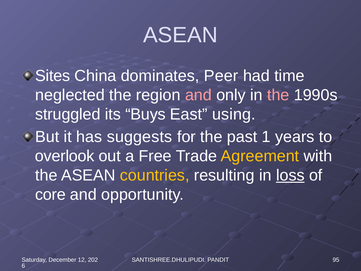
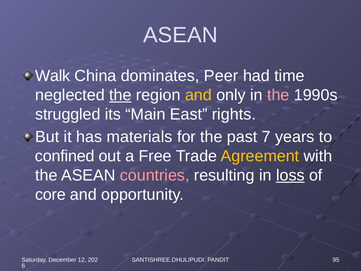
Sites: Sites -> Walk
the at (120, 95) underline: none -> present
and at (198, 95) colour: pink -> yellow
Buys: Buys -> Main
using: using -> rights
suggests: suggests -> materials
1: 1 -> 7
overlook: overlook -> confined
countries colour: yellow -> pink
